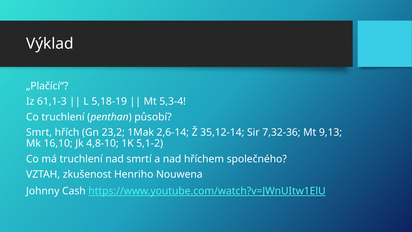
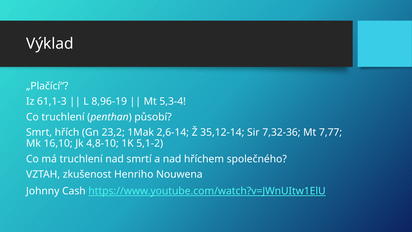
5,18-19: 5,18-19 -> 8,96-19
9,13: 9,13 -> 7,77
